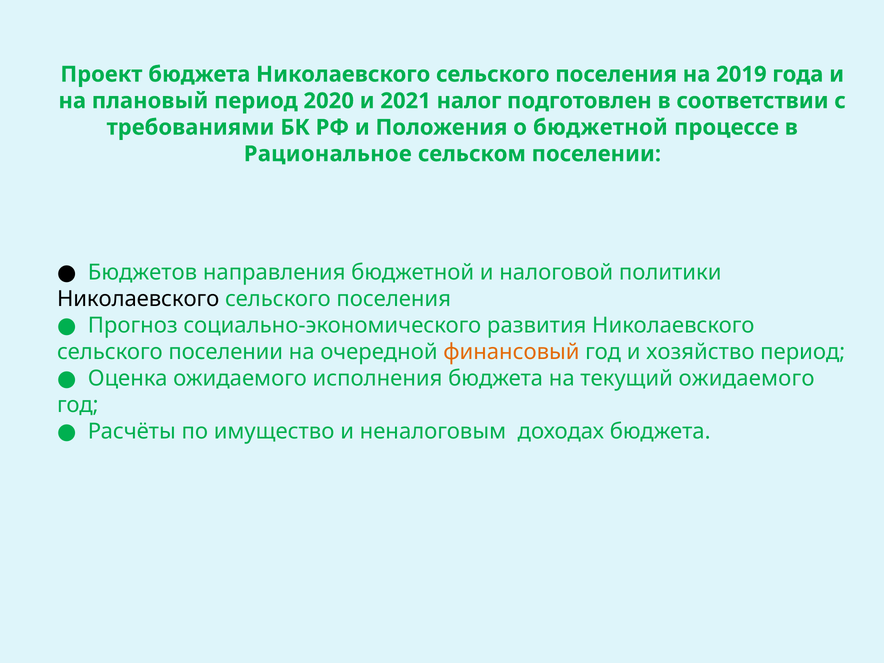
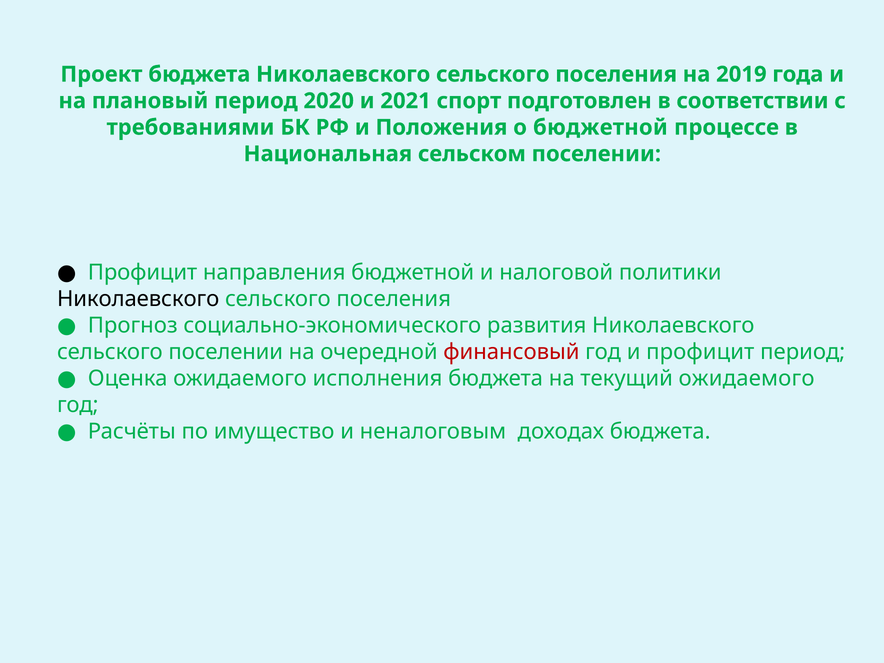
налог: налог -> спорт
Рациональное: Рациональное -> Национальная
Бюджетов at (142, 272): Бюджетов -> Профицит
финансовый colour: orange -> red
и хозяйство: хозяйство -> профицит
